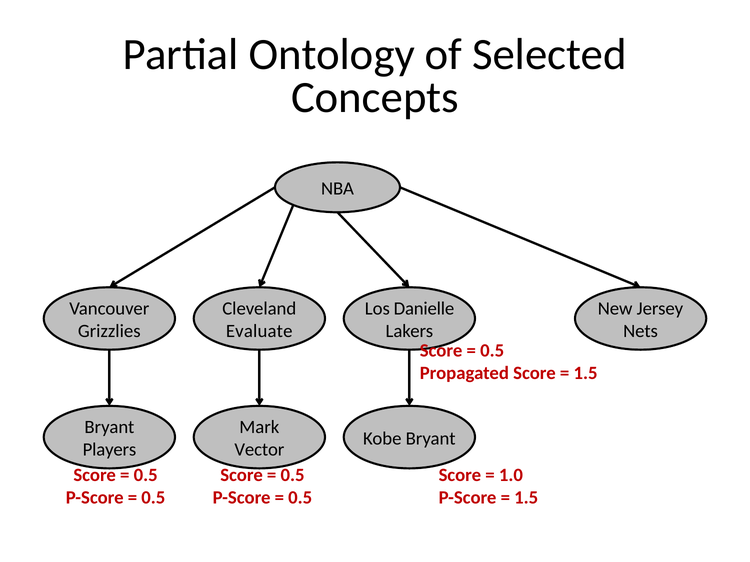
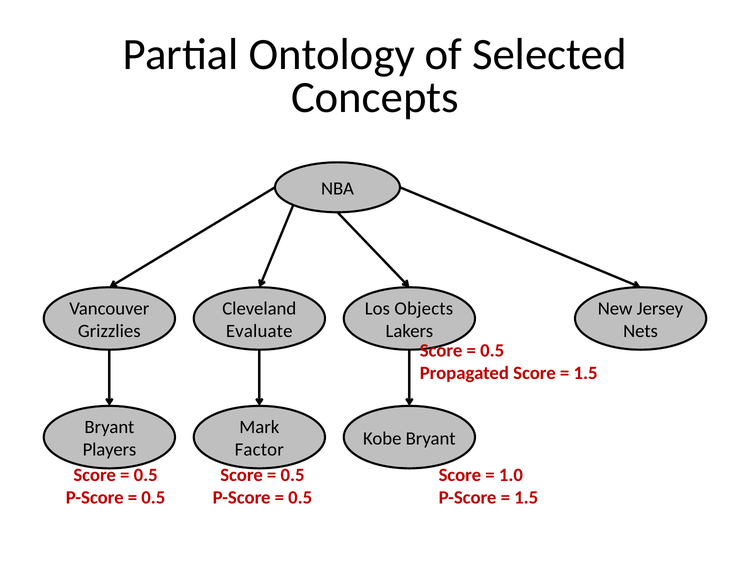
Danielle: Danielle -> Objects
Vector: Vector -> Factor
